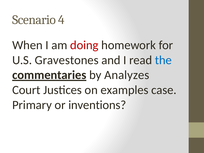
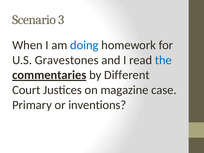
4: 4 -> 3
doing colour: red -> blue
Analyzes: Analyzes -> Different
examples: examples -> magazine
